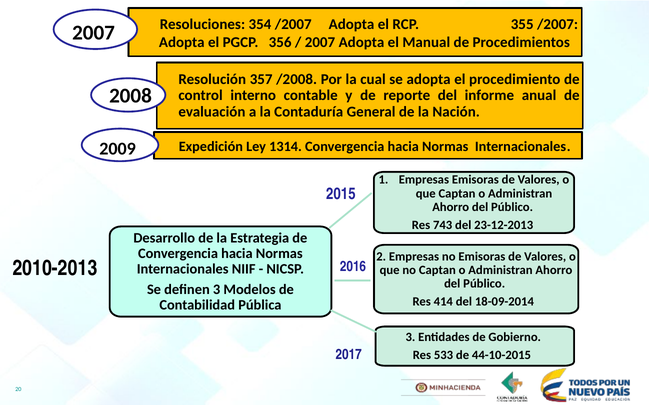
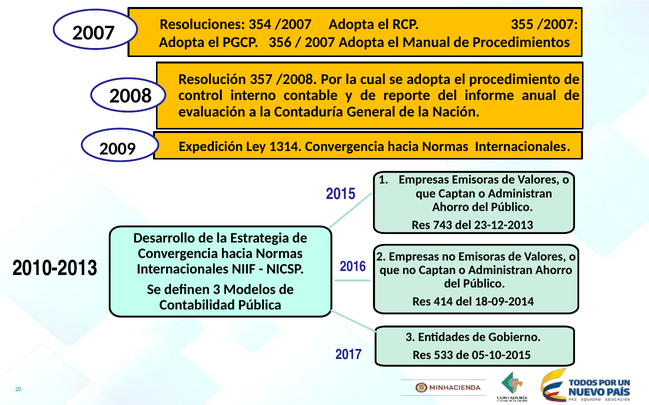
44-10-2015: 44-10-2015 -> 05-10-2015
